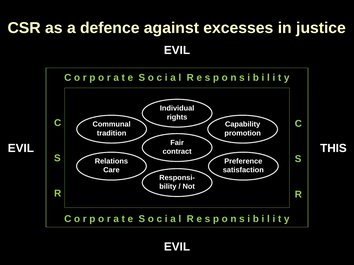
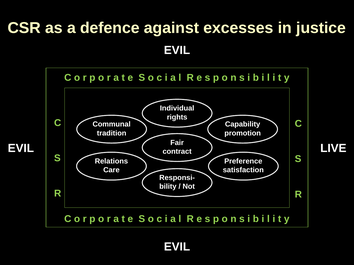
THIS: THIS -> LIVE
